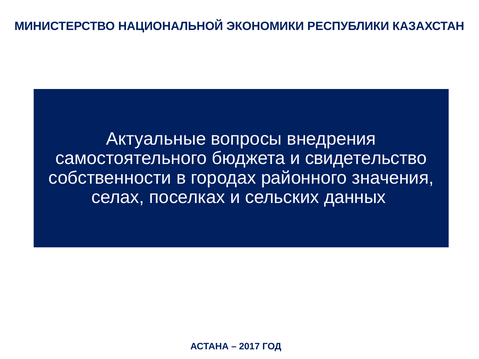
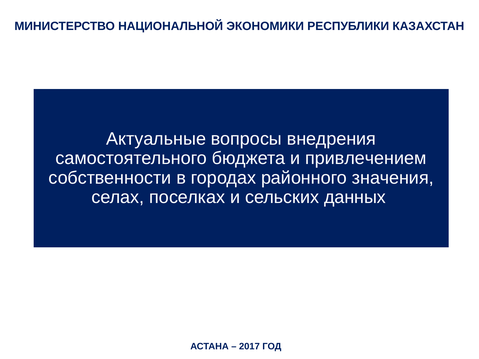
свидетельство: свидетельство -> привлечением
